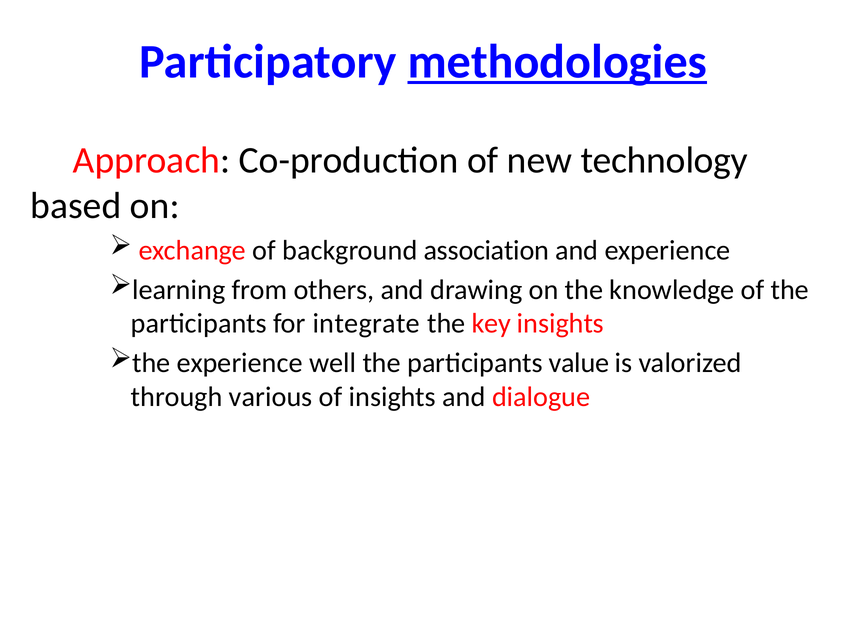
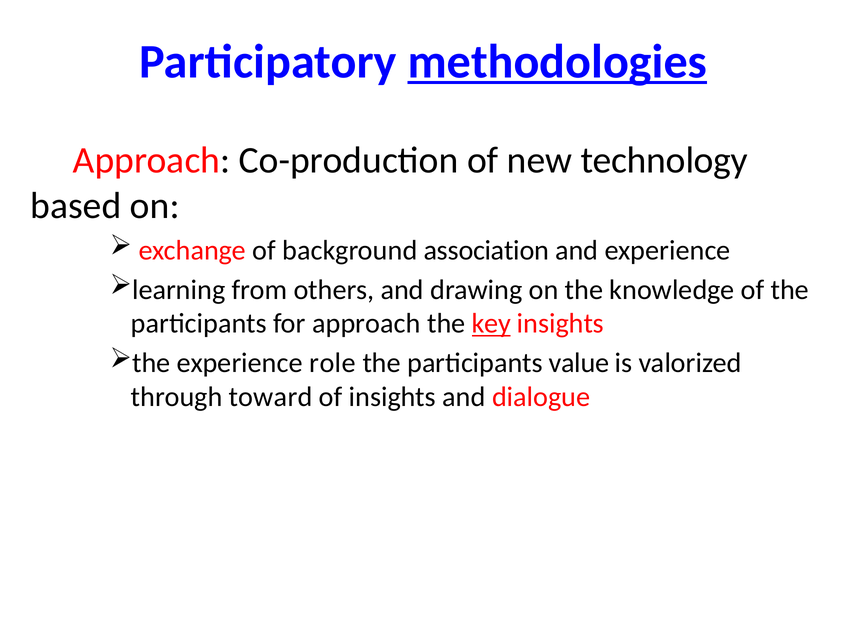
for integrate: integrate -> approach
key underline: none -> present
well: well -> role
various: various -> toward
